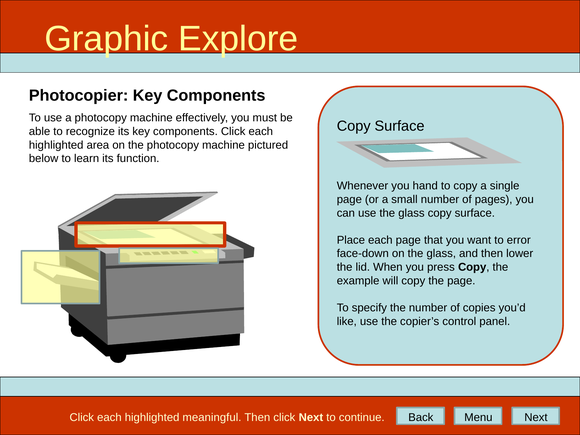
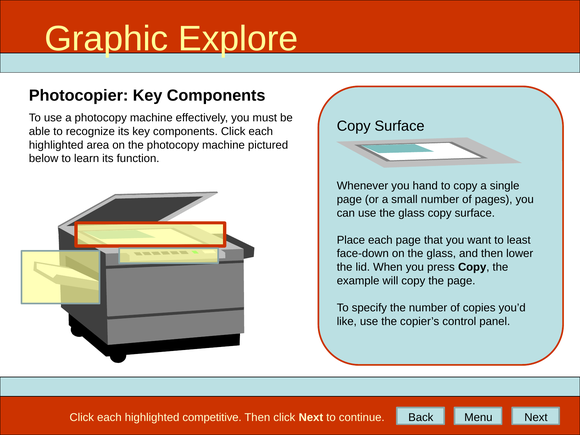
error: error -> least
meaningful: meaningful -> competitive
